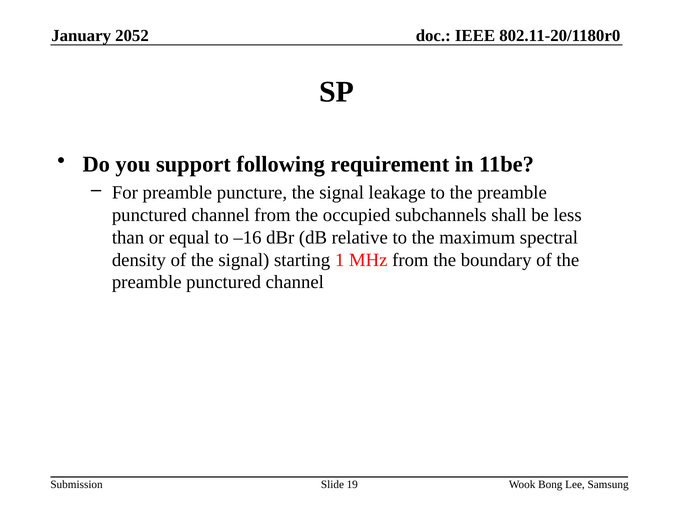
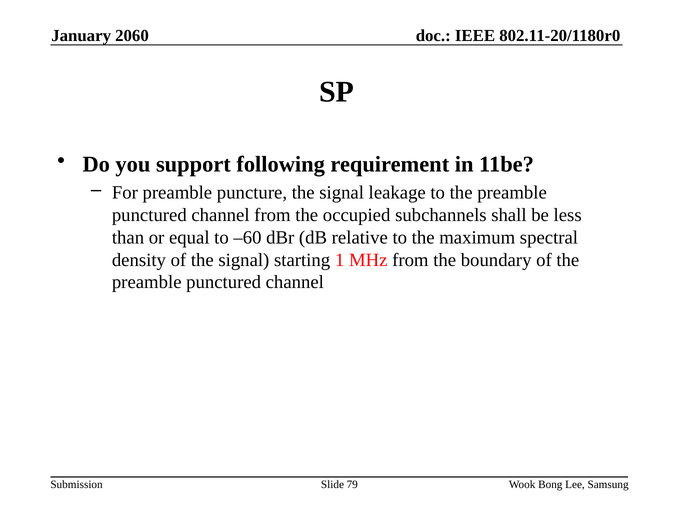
2052: 2052 -> 2060
–16: –16 -> –60
19: 19 -> 79
